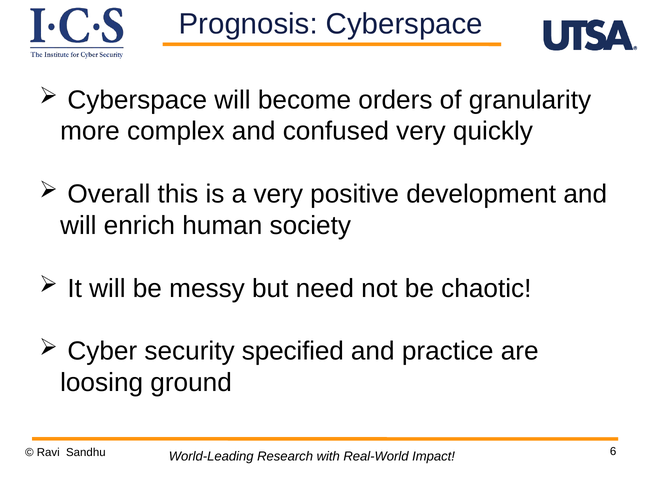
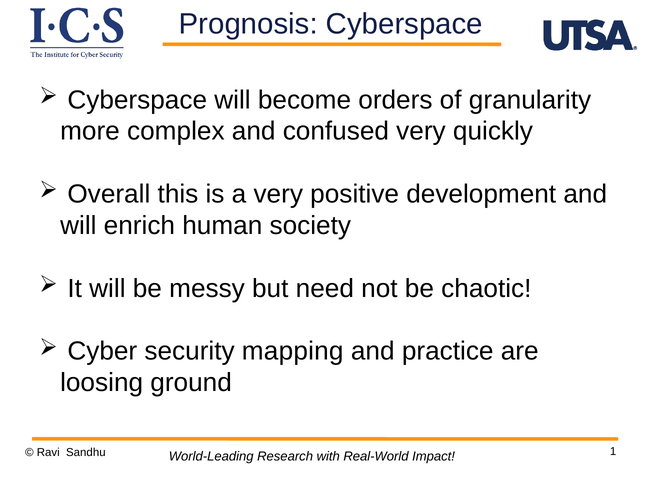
specified: specified -> mapping
6: 6 -> 1
